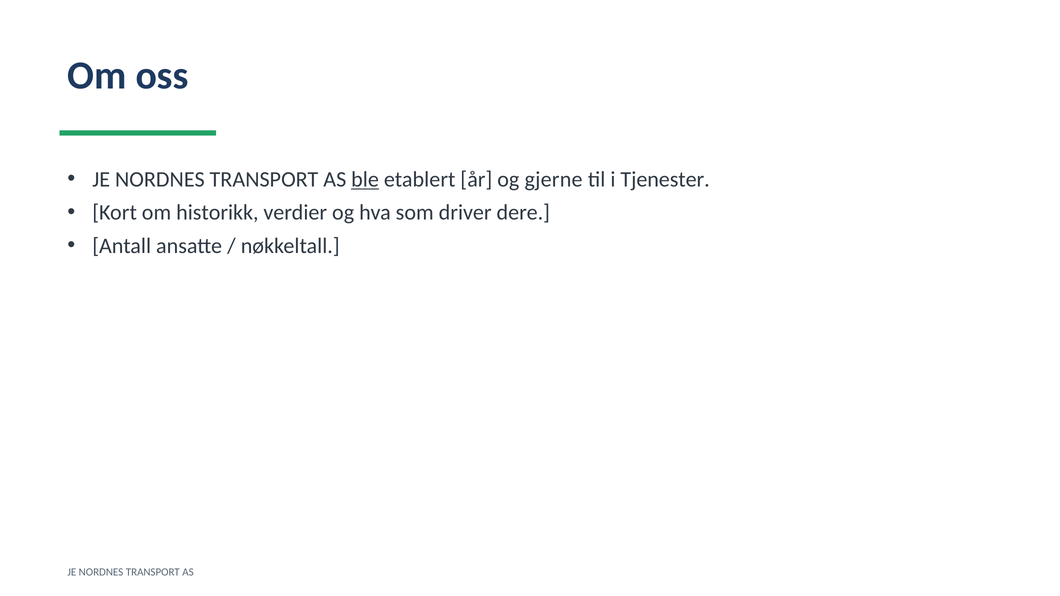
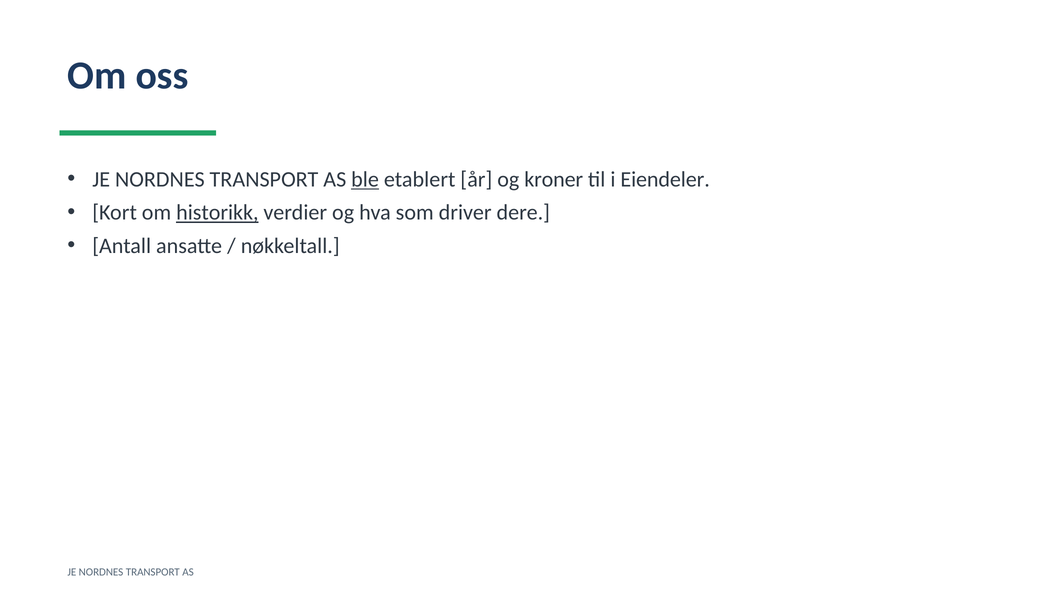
gjerne: gjerne -> kroner
Tjenester: Tjenester -> Eiendeler
historikk underline: none -> present
